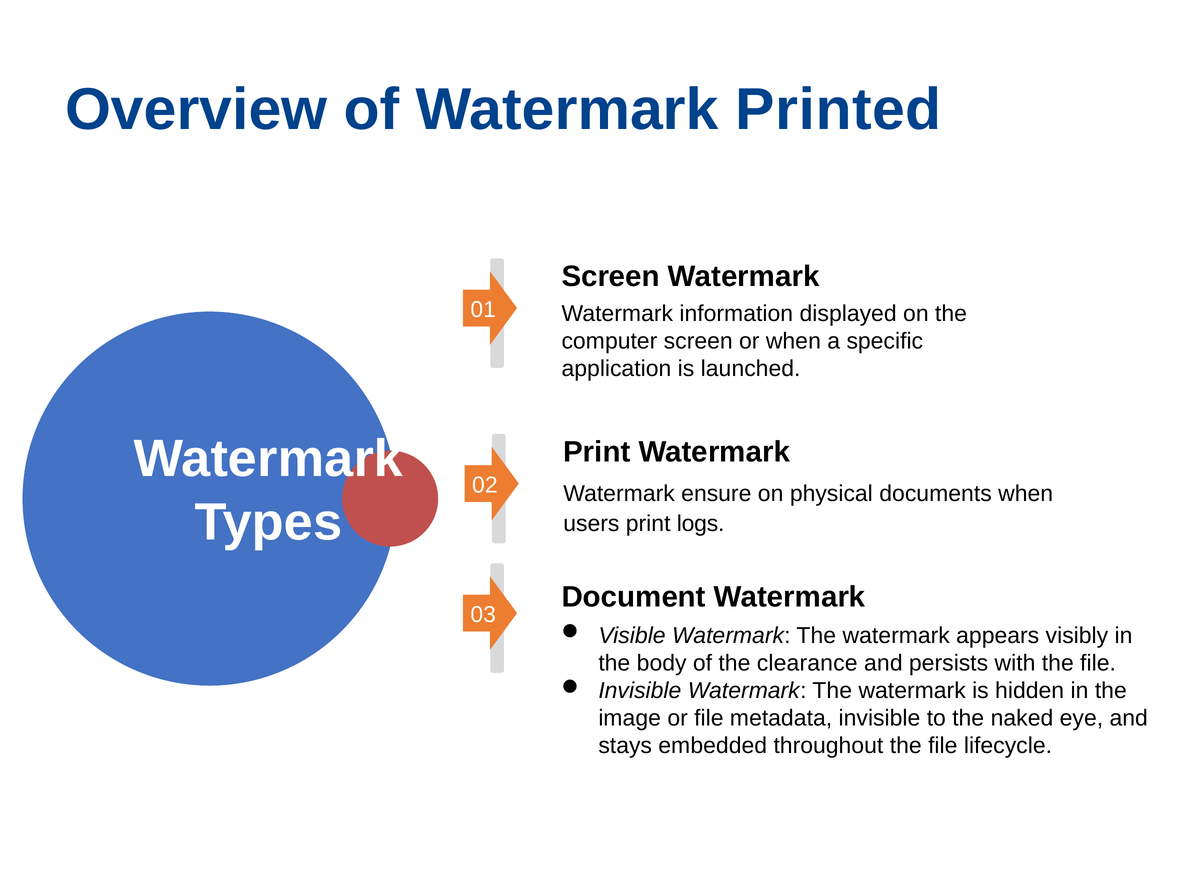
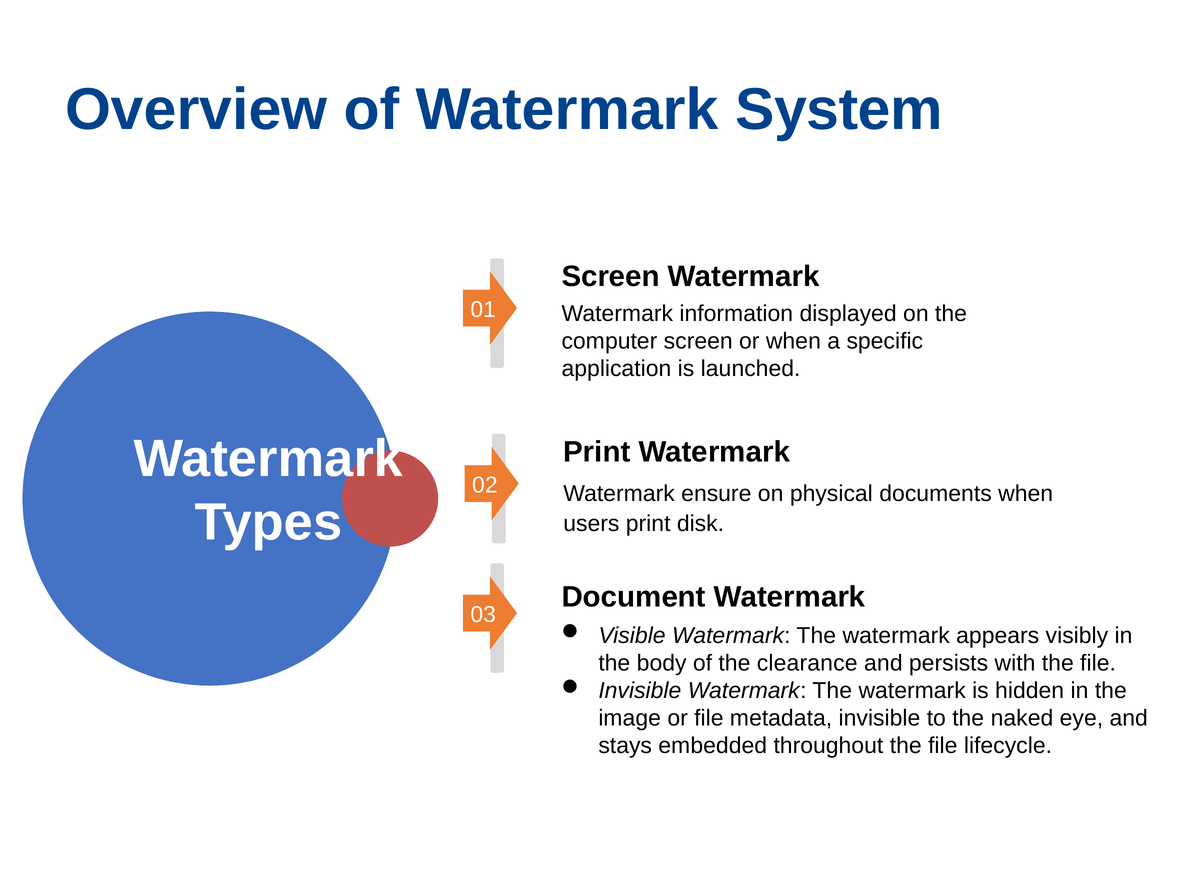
Printed: Printed -> System
logs: logs -> disk
